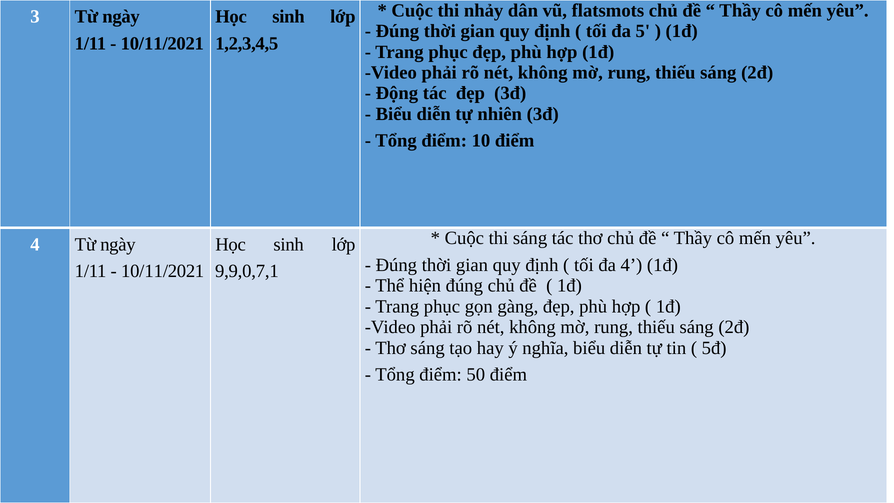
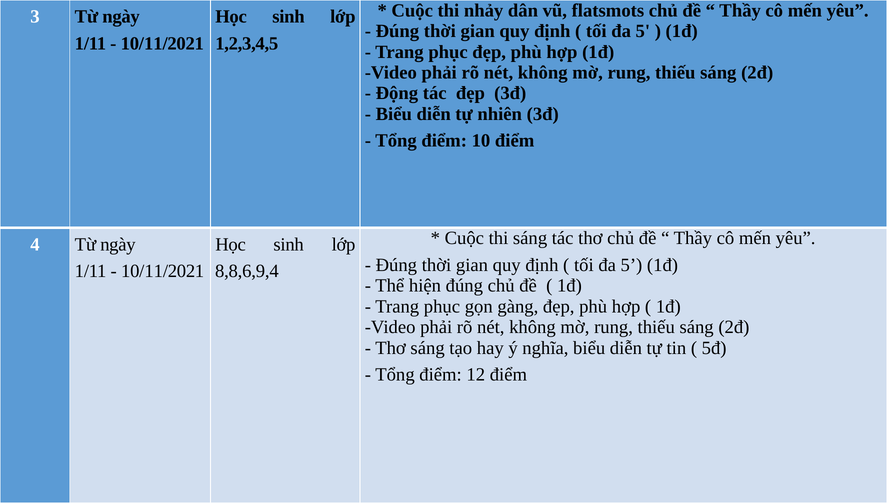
4 at (631, 265): 4 -> 5
9,9,0,7,1: 9,9,0,7,1 -> 8,8,6,9,4
50: 50 -> 12
